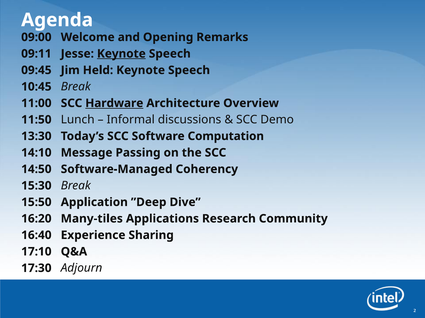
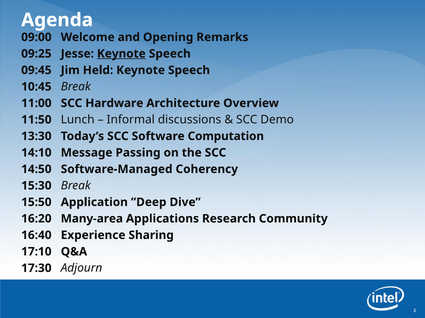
09:11: 09:11 -> 09:25
Hardware underline: present -> none
Many-tiles: Many-tiles -> Many-area
